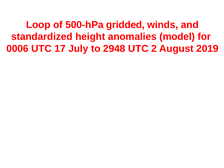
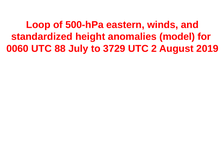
gridded: gridded -> eastern
0006: 0006 -> 0060
17: 17 -> 88
2948: 2948 -> 3729
